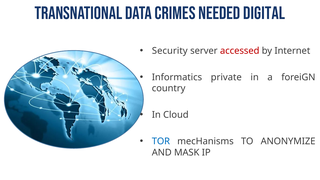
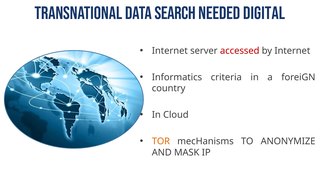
Crimes: Crimes -> Search
Security at (170, 51): Security -> Internet
private: private -> criteria
TOR colour: blue -> orange
